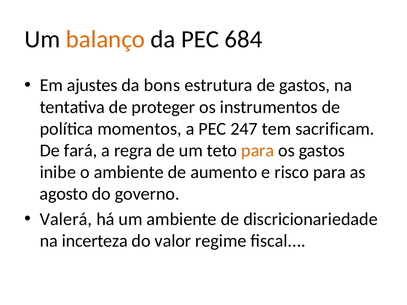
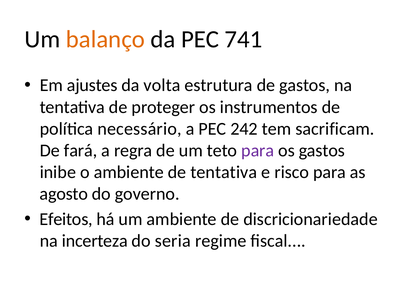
684: 684 -> 741
bons: bons -> volta
momentos: momentos -> necessário
247: 247 -> 242
para at (258, 151) colour: orange -> purple
de aumento: aumento -> tentativa
Valerá: Valerá -> Efeitos
valor: valor -> seria
